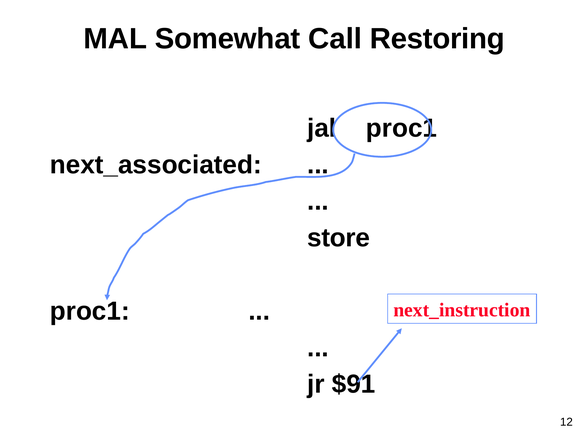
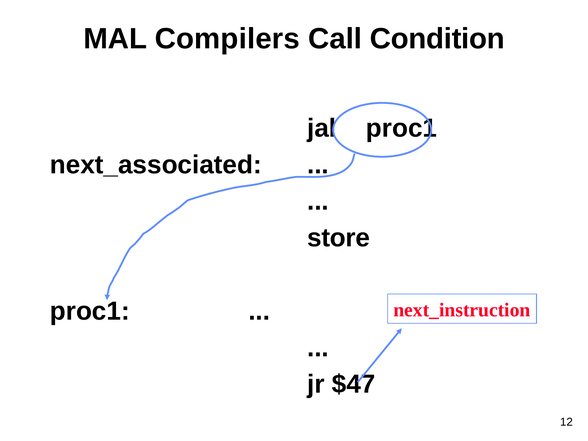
Somewhat: Somewhat -> Compilers
Restoring: Restoring -> Condition
$91: $91 -> $47
